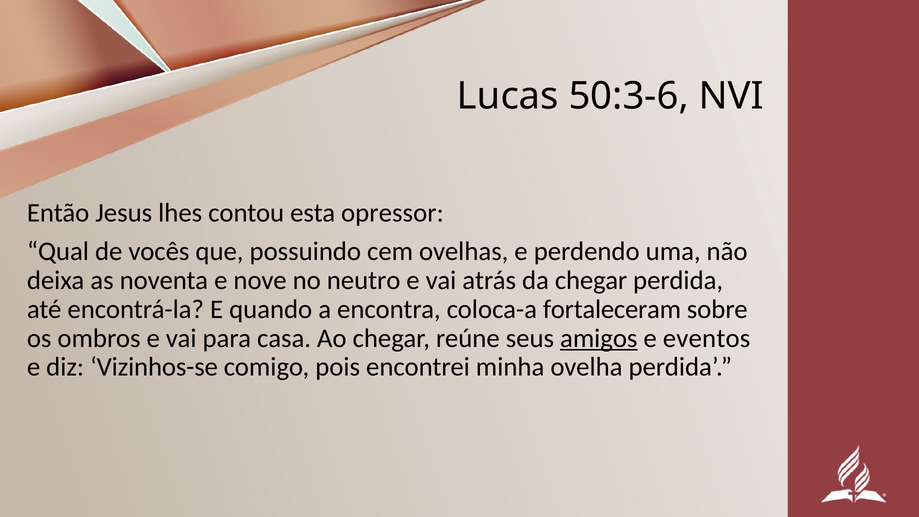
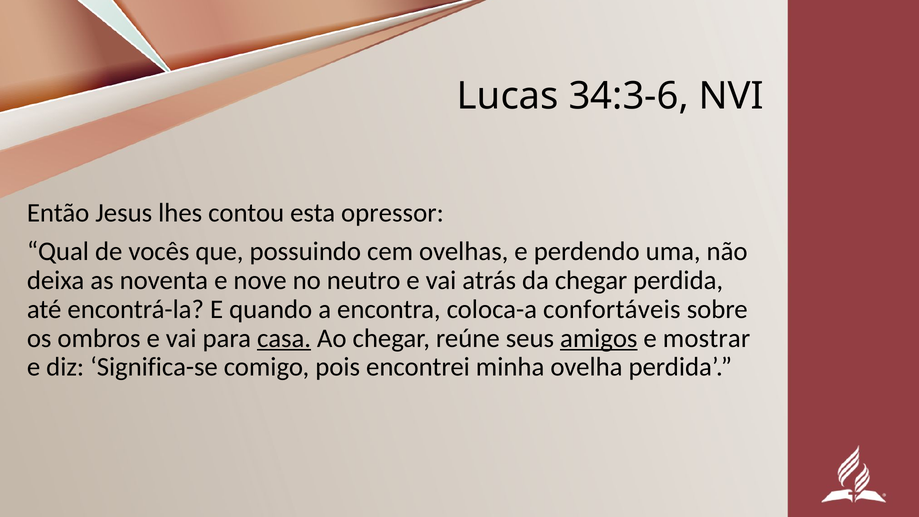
50:3-6: 50:3-6 -> 34:3-6
fortaleceram: fortaleceram -> confortáveis
casa underline: none -> present
eventos: eventos -> mostrar
Vizinhos-se: Vizinhos-se -> Significa-se
